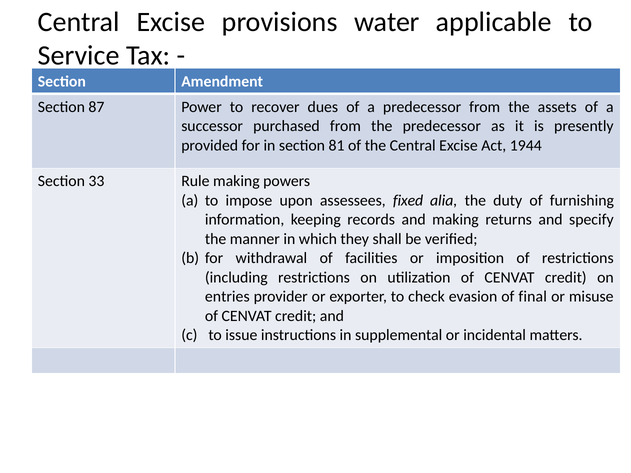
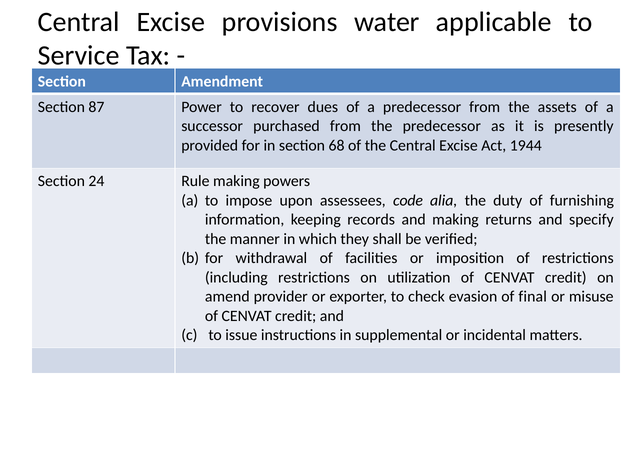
81: 81 -> 68
33: 33 -> 24
fixed: fixed -> code
entries: entries -> amend
